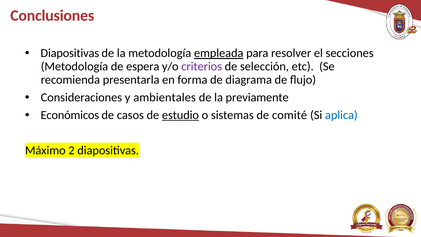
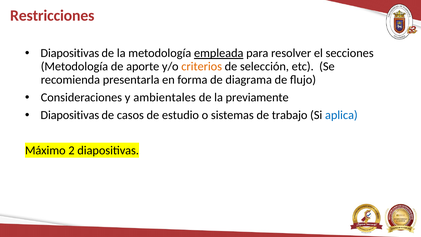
Conclusiones: Conclusiones -> Restricciones
espera: espera -> aporte
criterios colour: purple -> orange
Económicos at (70, 115): Económicos -> Diapositivas
estudio underline: present -> none
comité: comité -> trabajo
